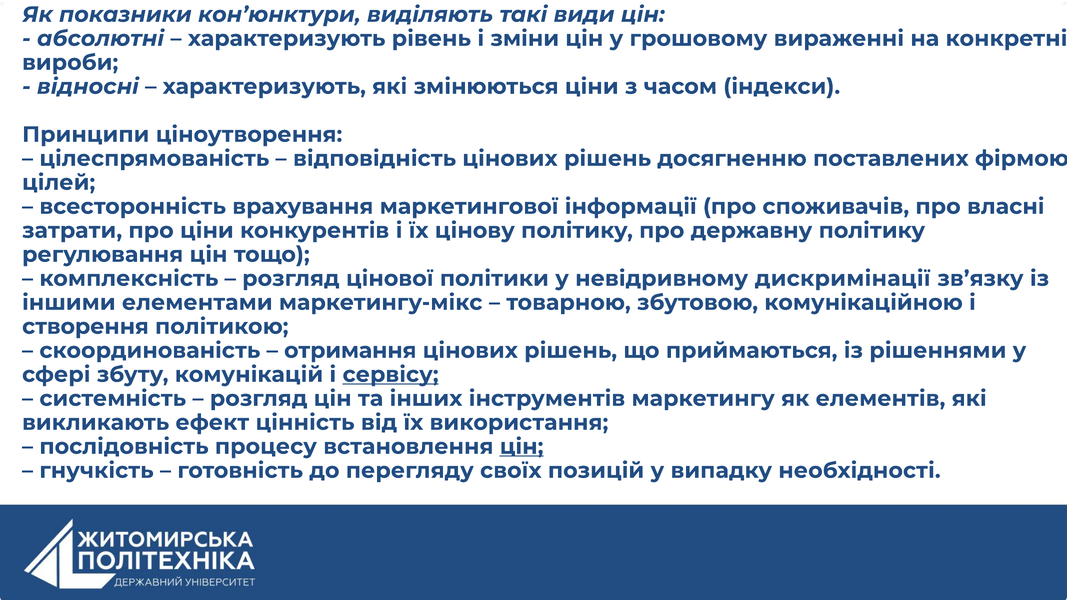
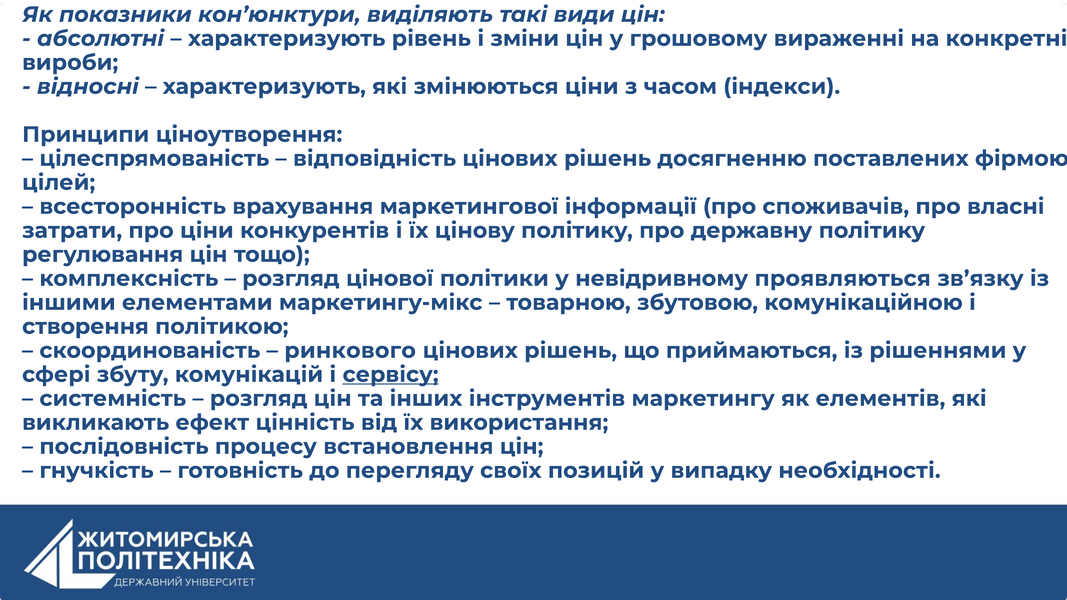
дискримінації: дискримінації -> проявляються
отримання: отримання -> ринкового
цін at (522, 447) underline: present -> none
